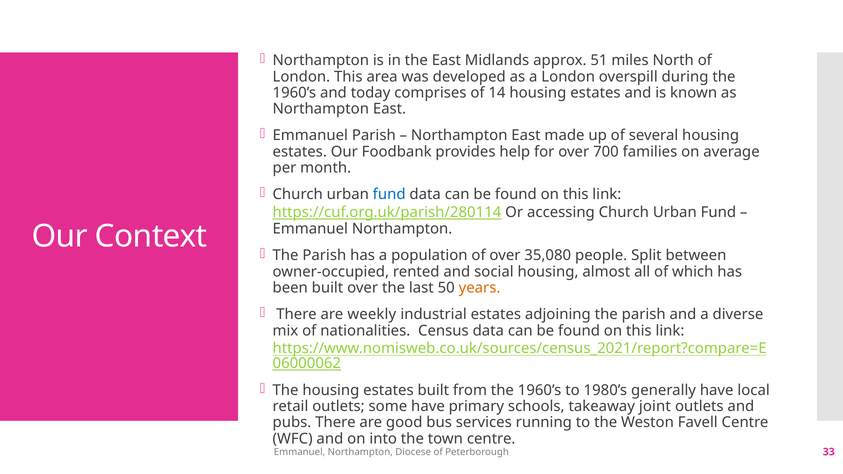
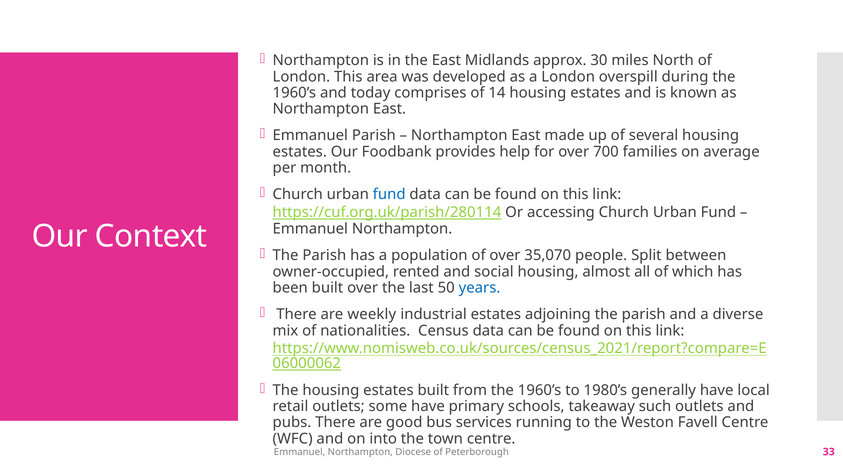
51: 51 -> 30
35,080: 35,080 -> 35,070
years colour: orange -> blue
joint: joint -> such
